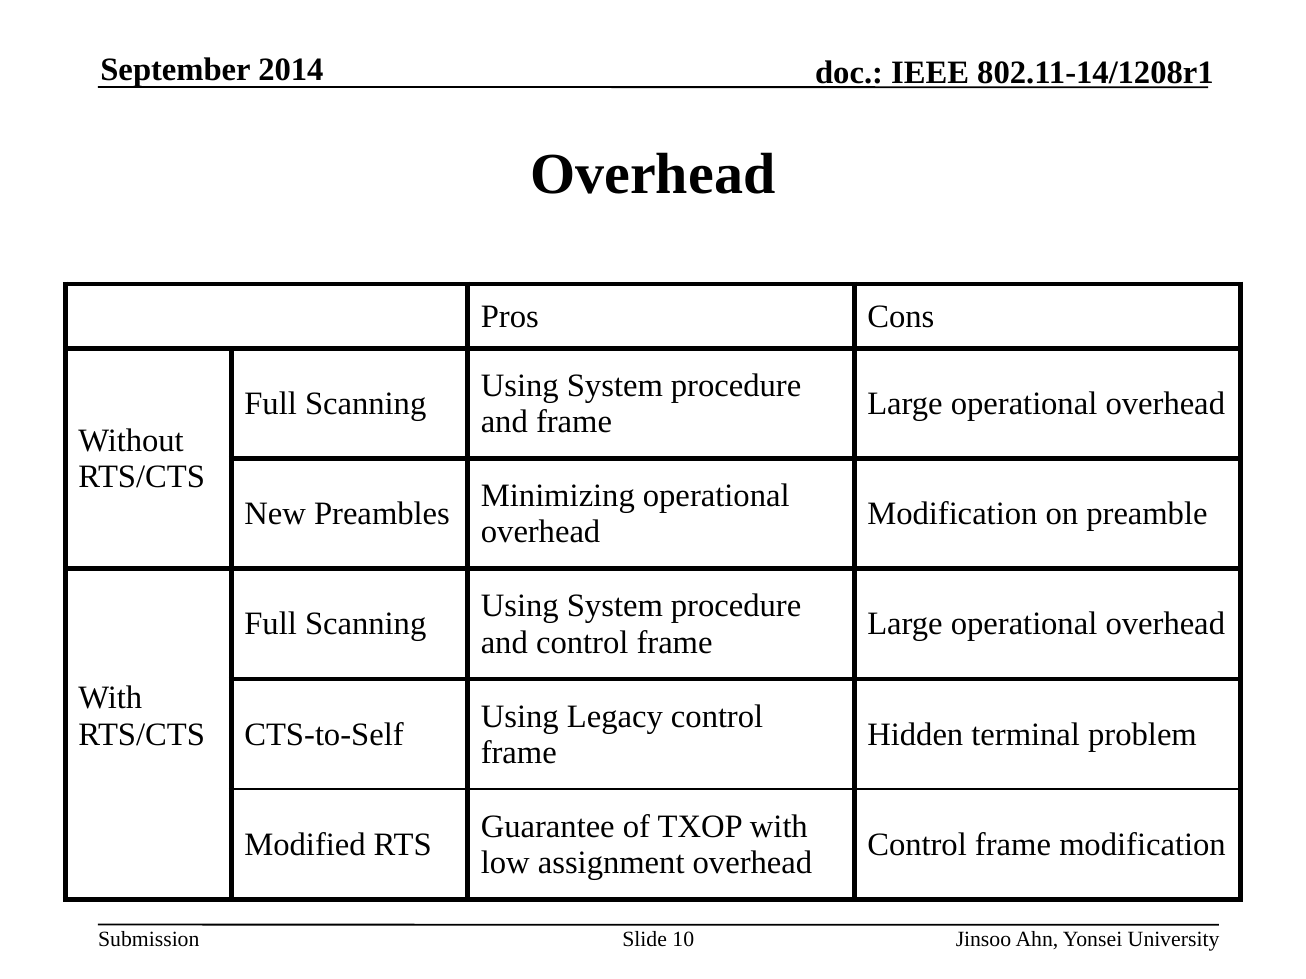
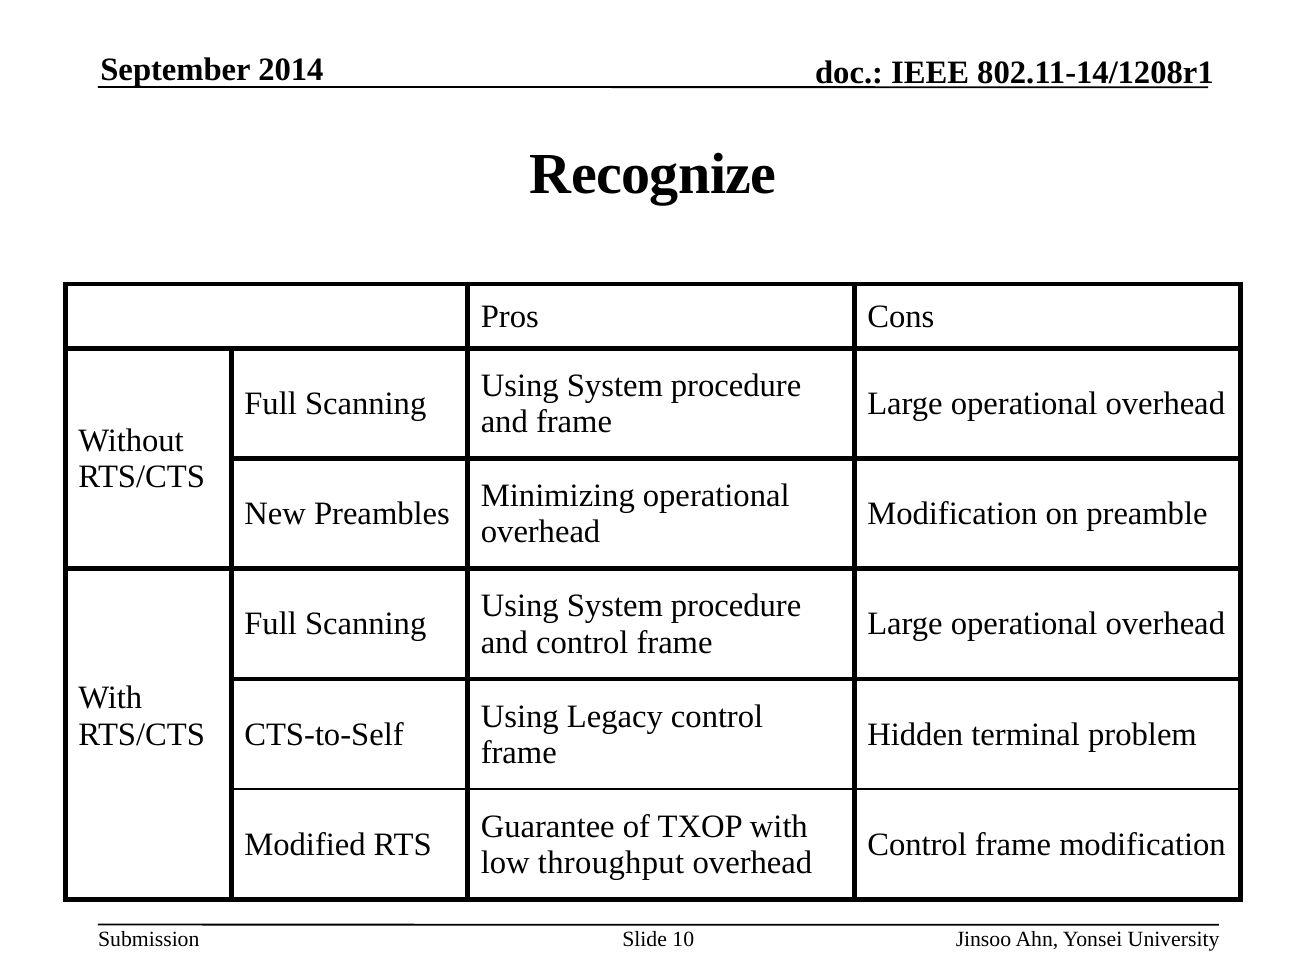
Overhead at (653, 174): Overhead -> Recognize
assignment: assignment -> throughput
